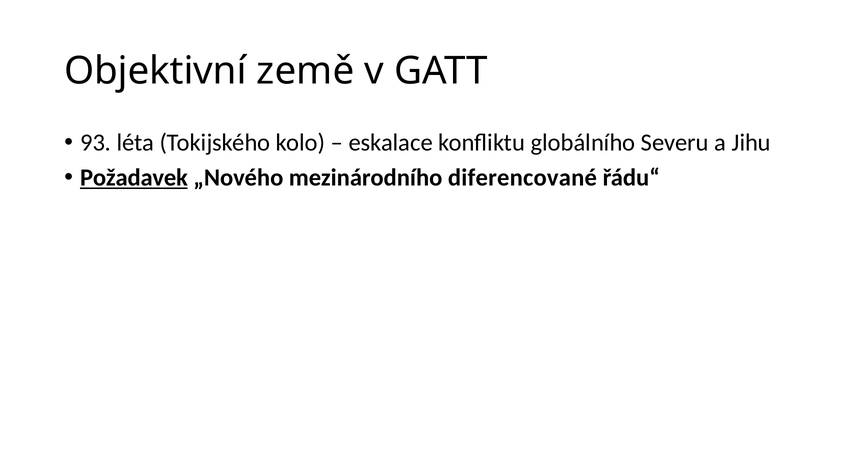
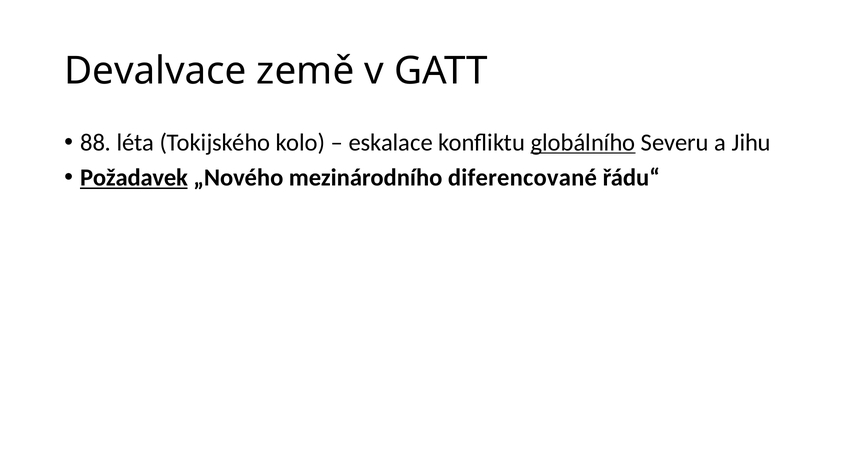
Objektivní: Objektivní -> Devalvace
93: 93 -> 88
globálního underline: none -> present
